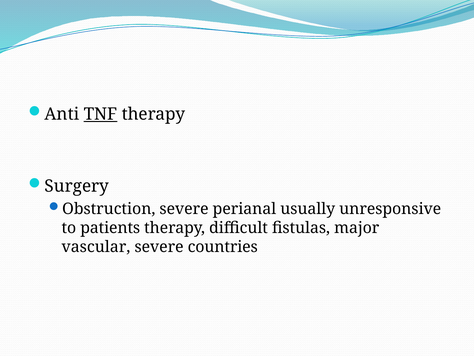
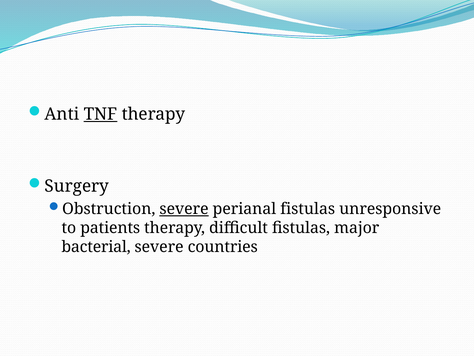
severe at (184, 209) underline: none -> present
perianal usually: usually -> fistulas
vascular: vascular -> bacterial
